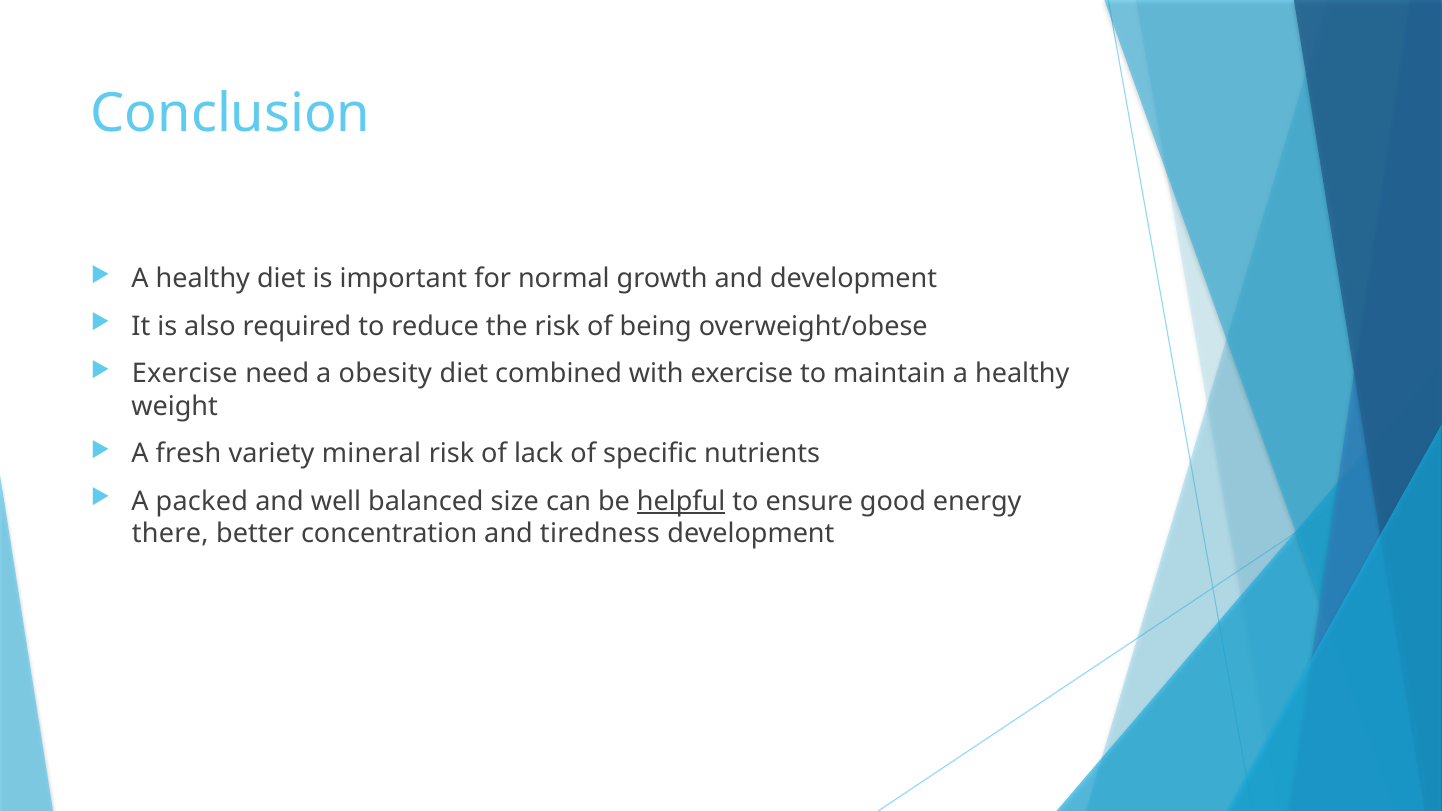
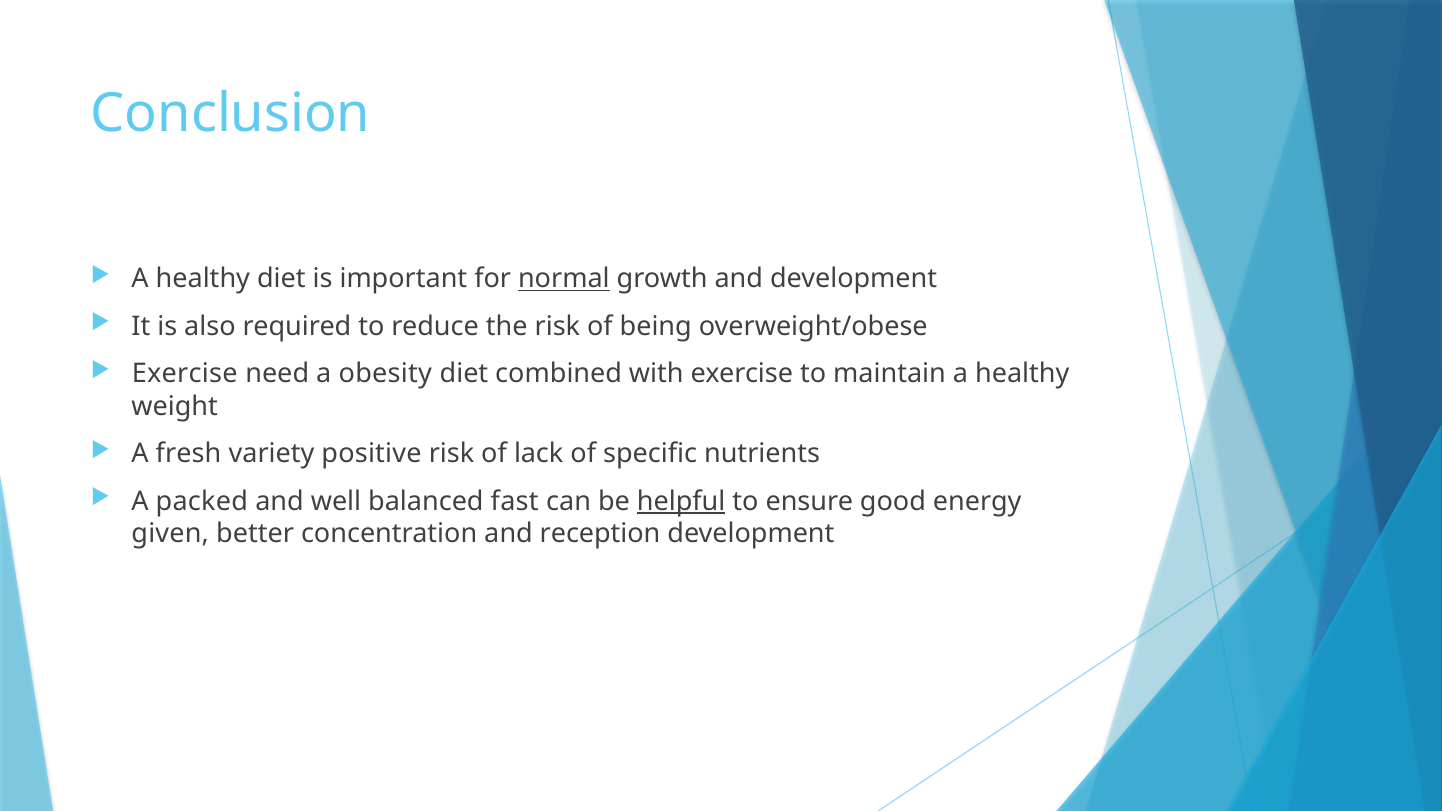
normal underline: none -> present
mineral: mineral -> positive
size: size -> fast
there: there -> given
tiredness: tiredness -> reception
